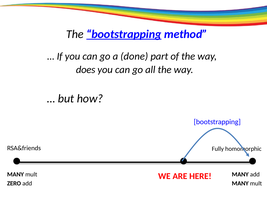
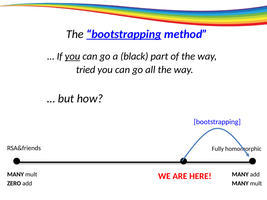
you at (72, 56) underline: none -> present
done: done -> black
does: does -> tried
